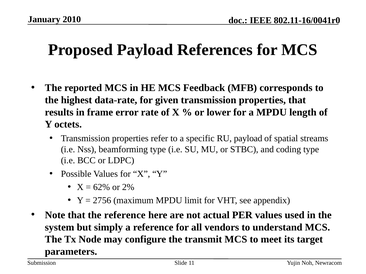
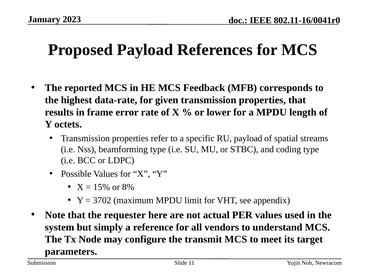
2010: 2010 -> 2023
62%: 62% -> 15%
2%: 2% -> 8%
2756: 2756 -> 3702
the reference: reference -> requester
